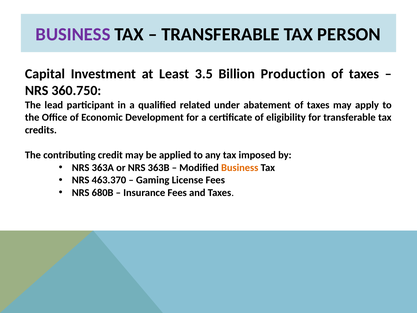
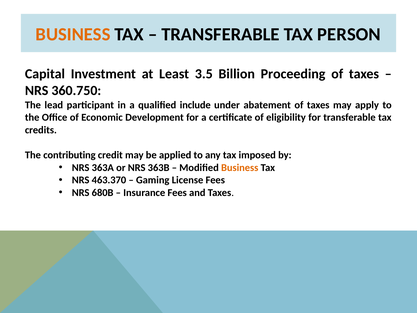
BUSINESS at (73, 34) colour: purple -> orange
Production: Production -> Proceeding
related: related -> include
